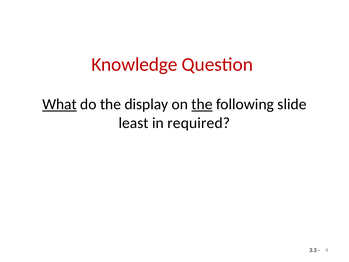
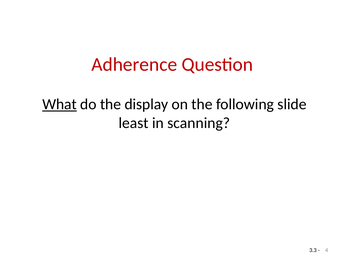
Knowledge: Knowledge -> Adherence
the at (202, 104) underline: present -> none
required: required -> scanning
